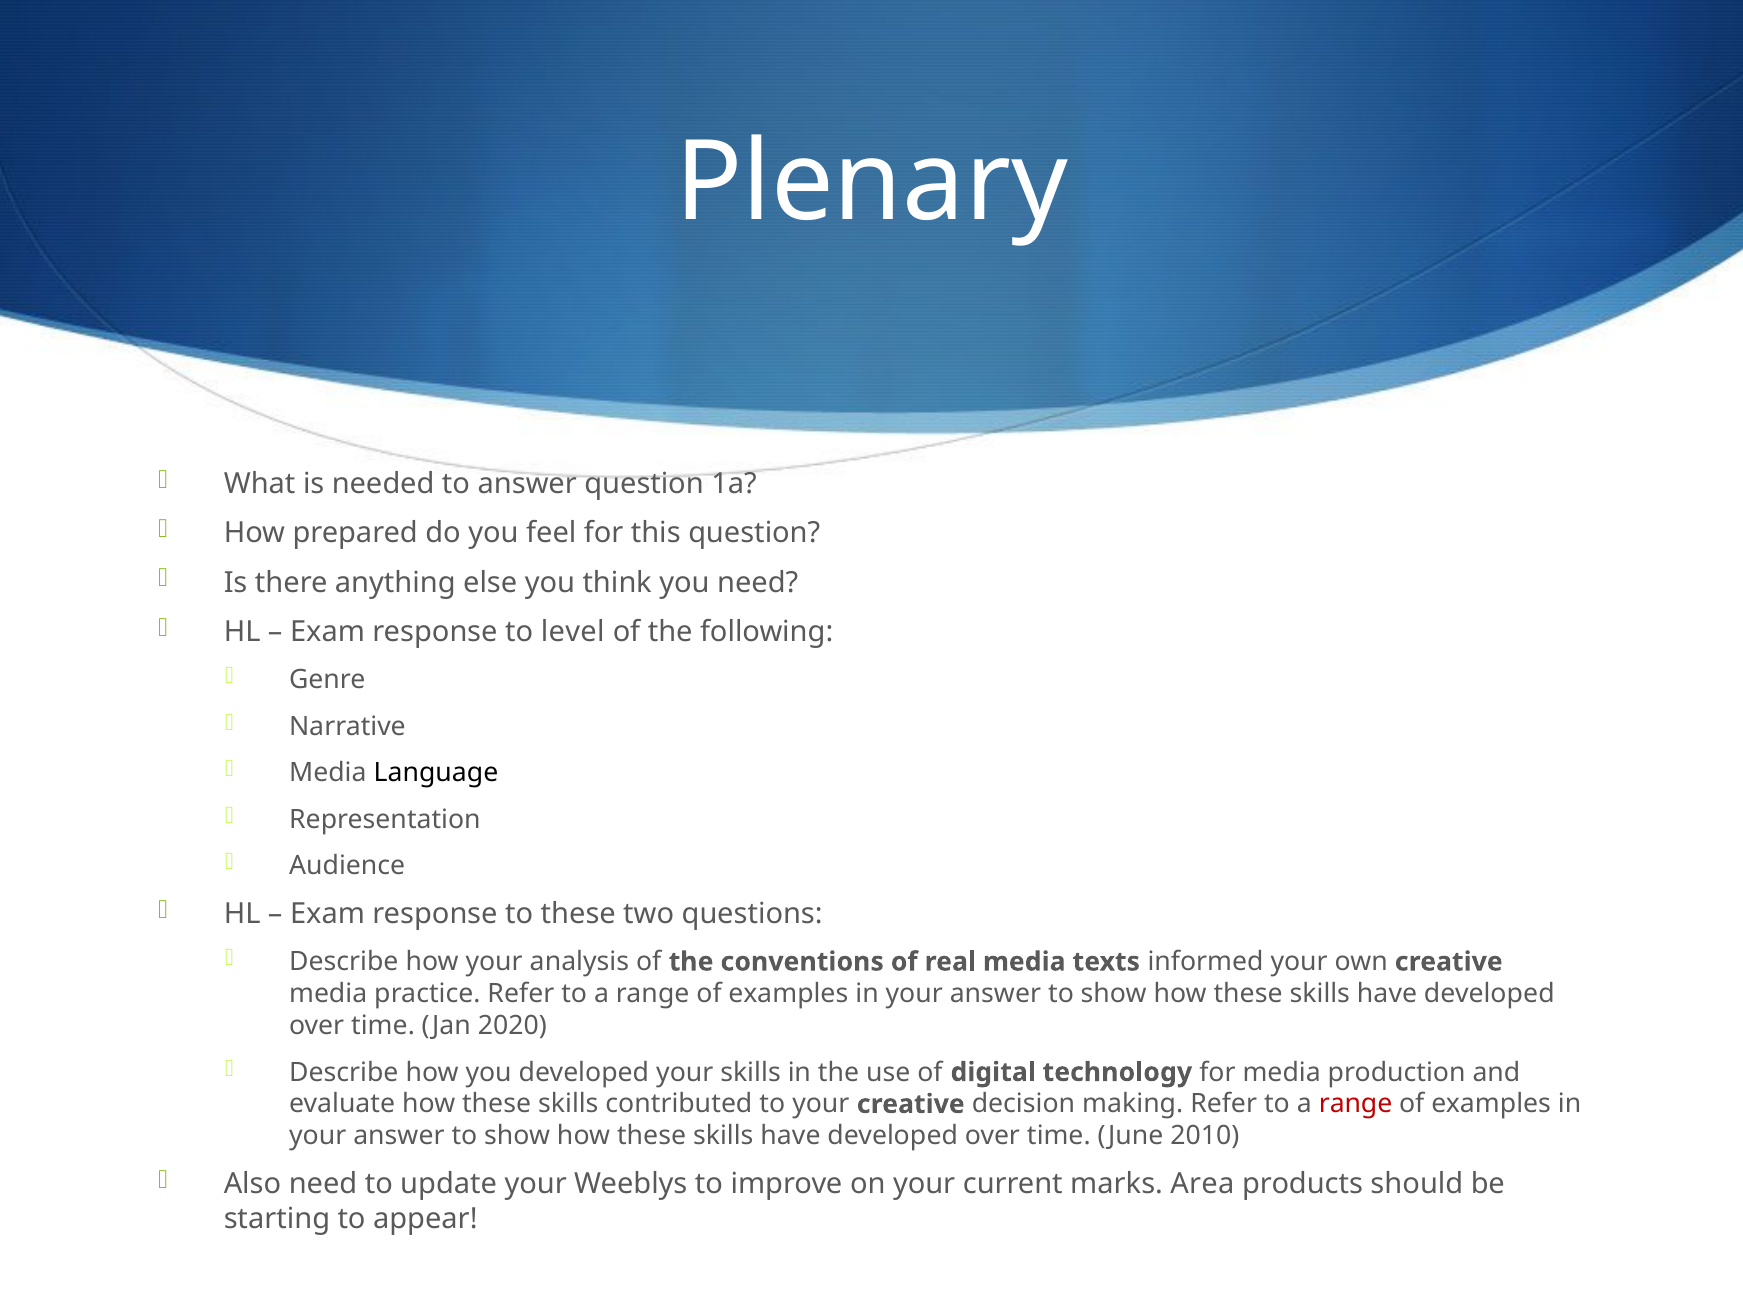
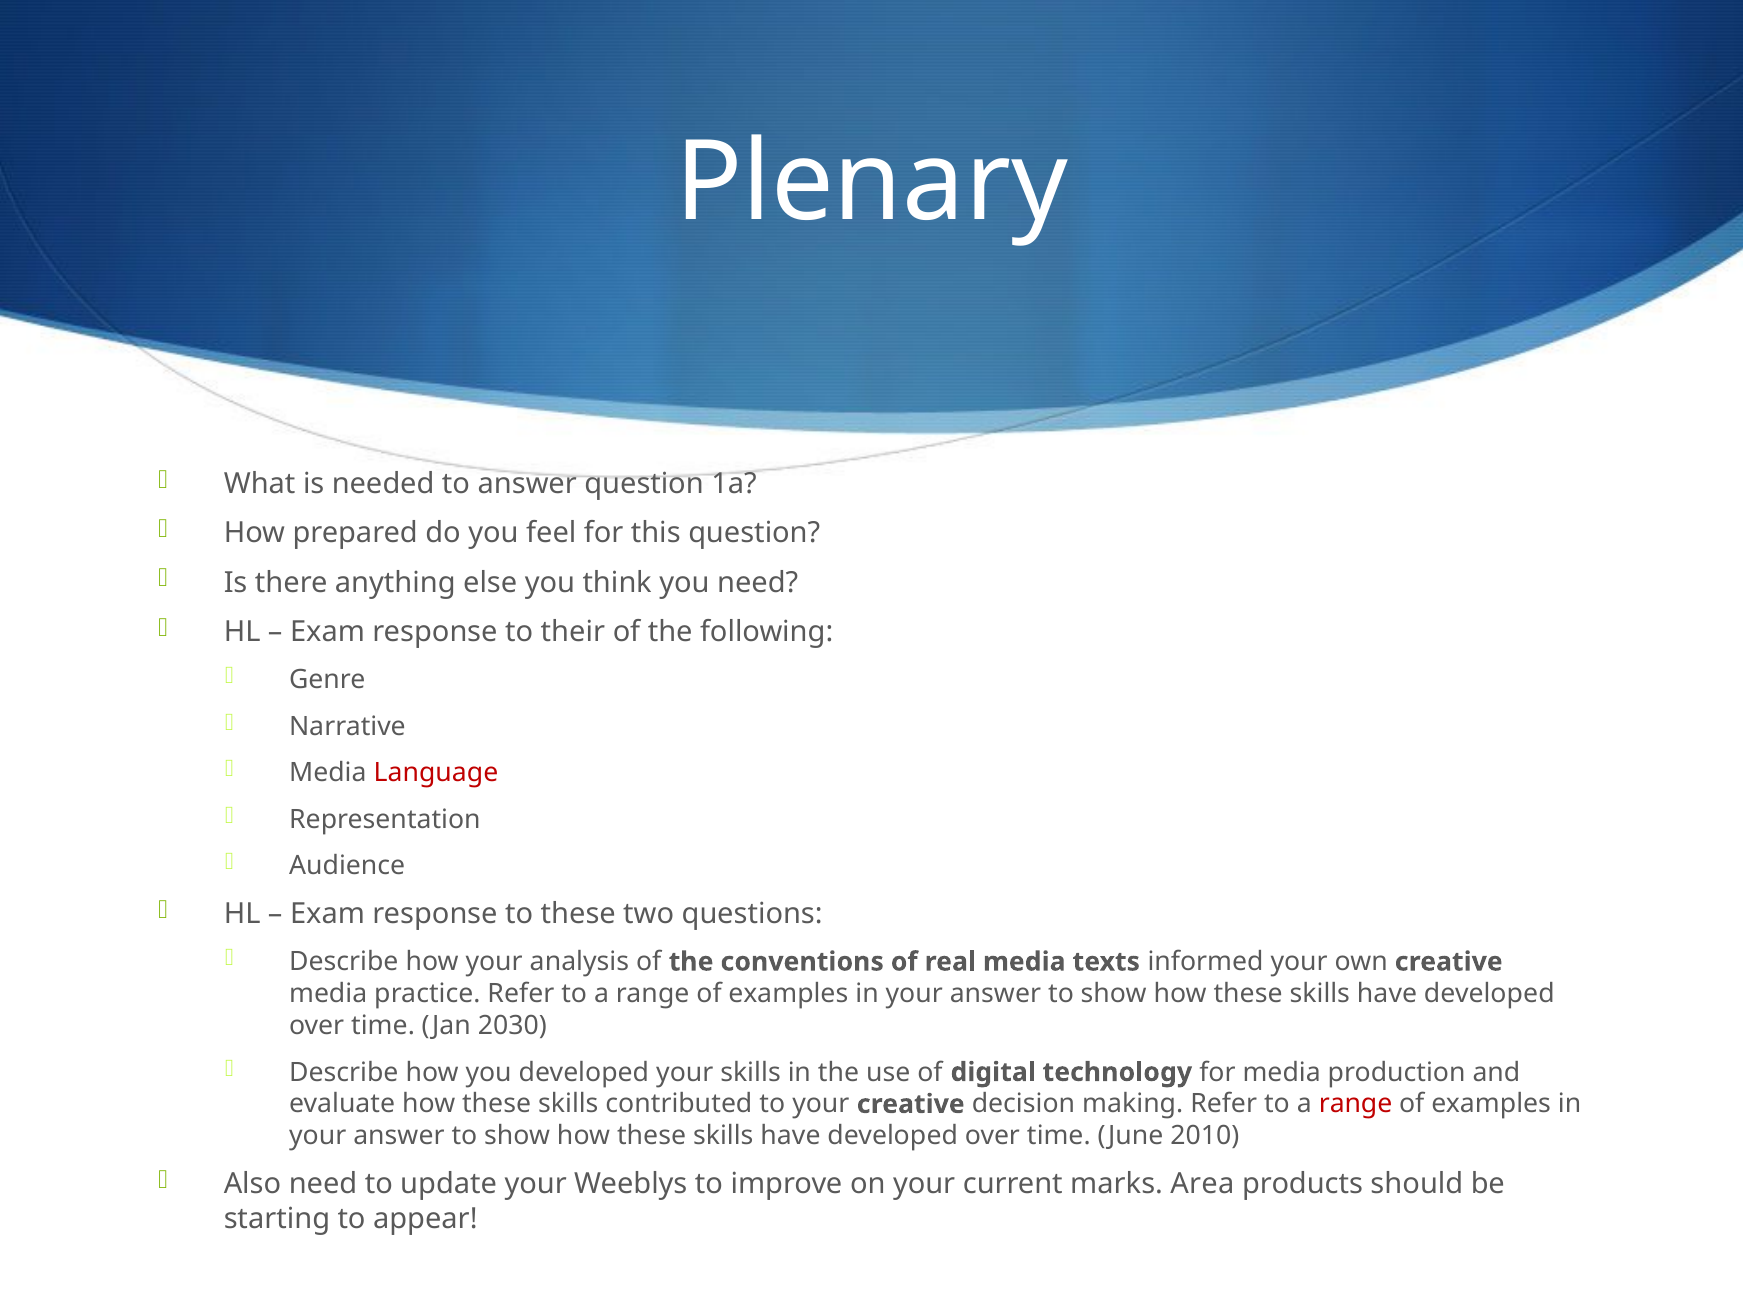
level: level -> their
Language colour: black -> red
2020: 2020 -> 2030
